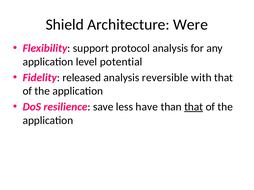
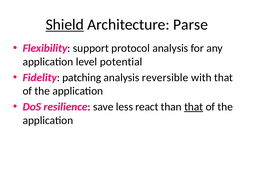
Shield underline: none -> present
Were: Were -> Parse
released: released -> patching
have: have -> react
